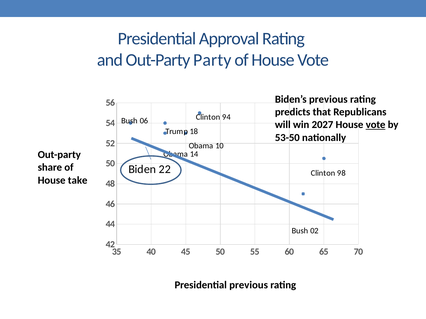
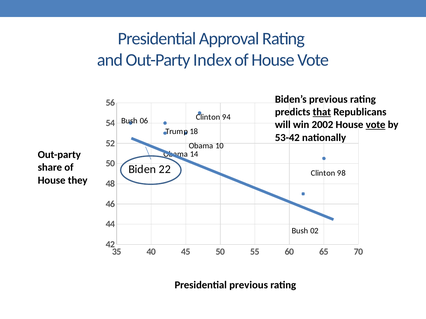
Party: Party -> Index
that underline: none -> present
2027: 2027 -> 2002
53-50: 53-50 -> 53-42
take: take -> they
